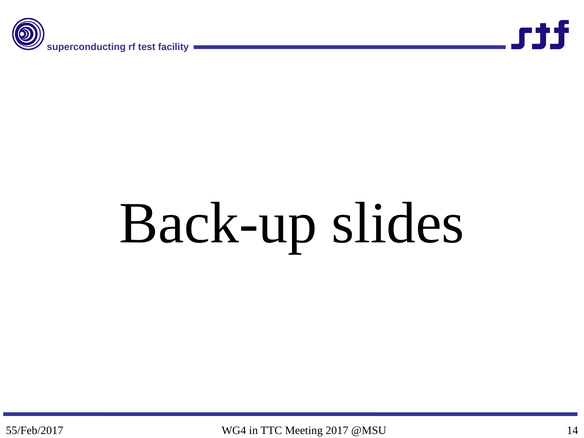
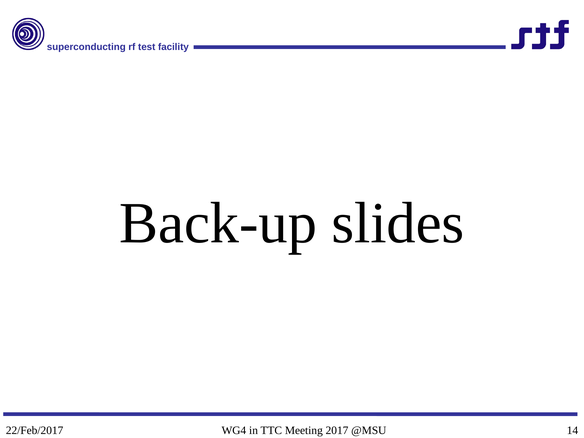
55/Feb/2017: 55/Feb/2017 -> 22/Feb/2017
